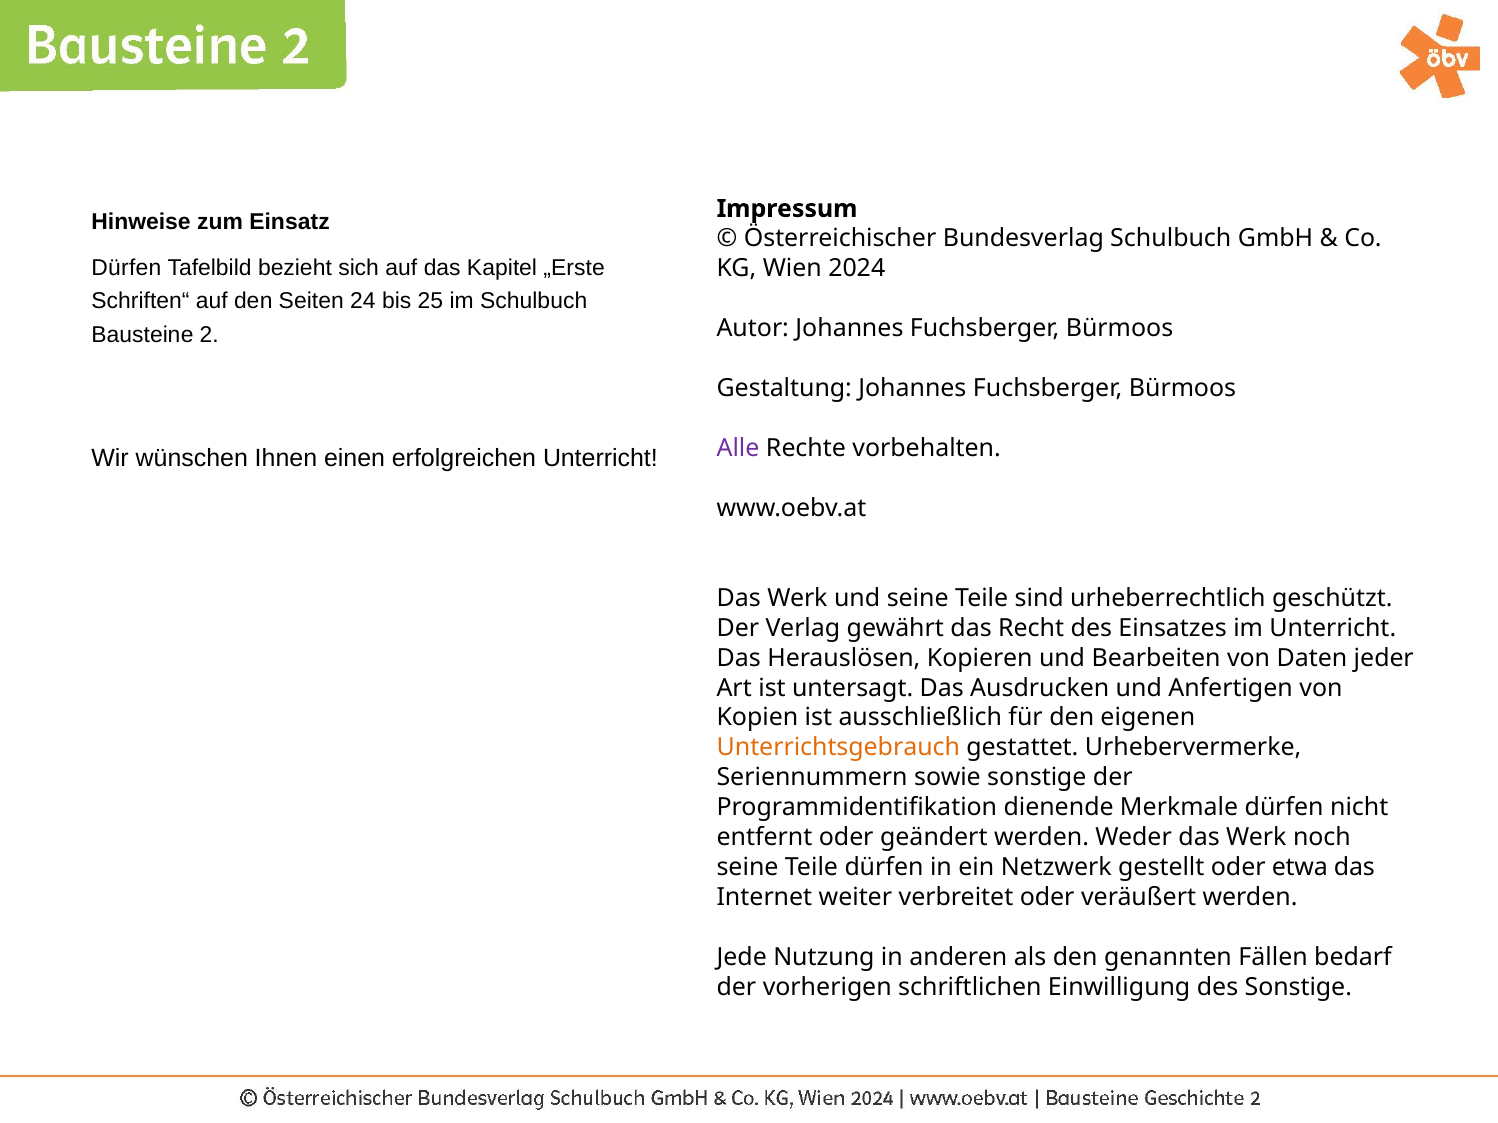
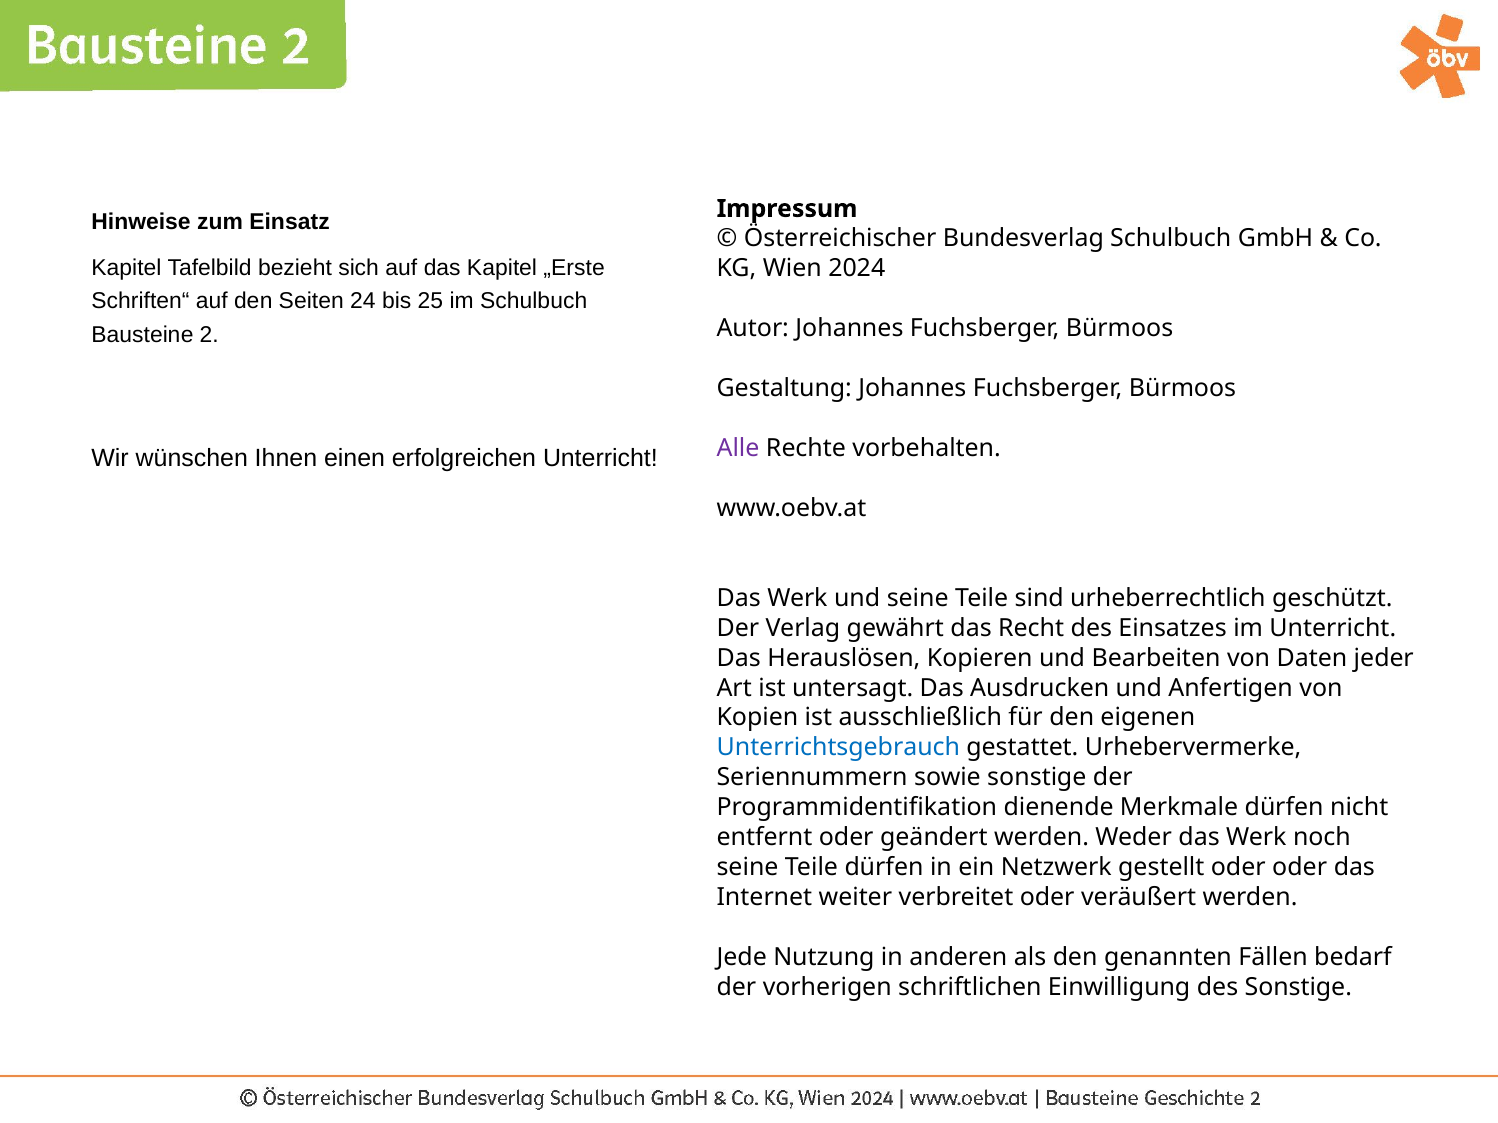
Dürfen at (126, 268): Dürfen -> Kapitel
Unterrichtsgebrauch colour: orange -> blue
oder etwa: etwa -> oder
